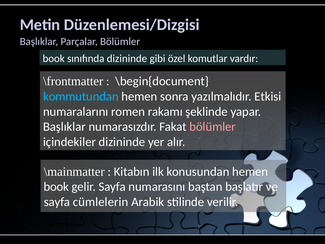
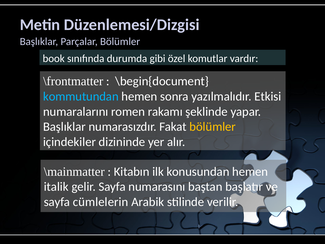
sınıfında dizininde: dizininde -> durumda
bölümler at (213, 127) colour: pink -> yellow
book at (56, 187): book -> italik
